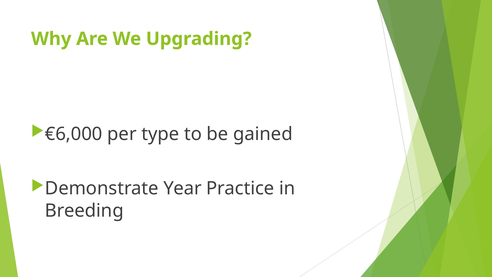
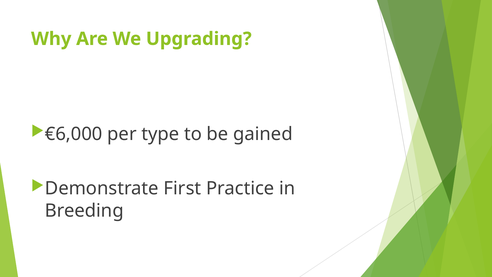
Year: Year -> First
